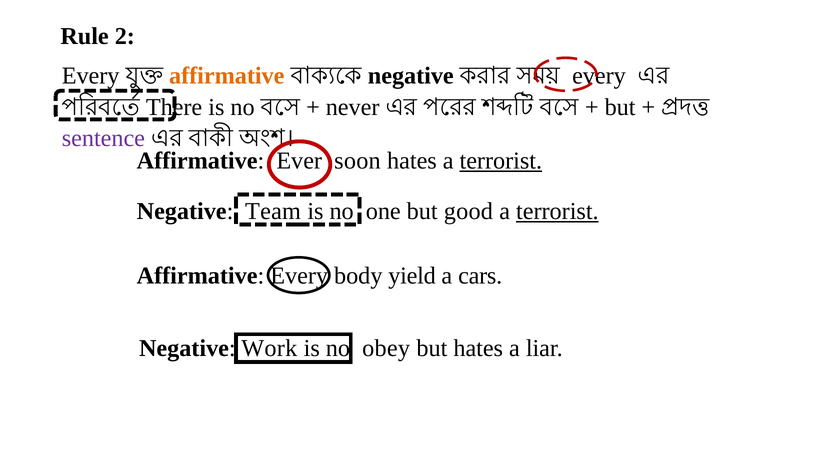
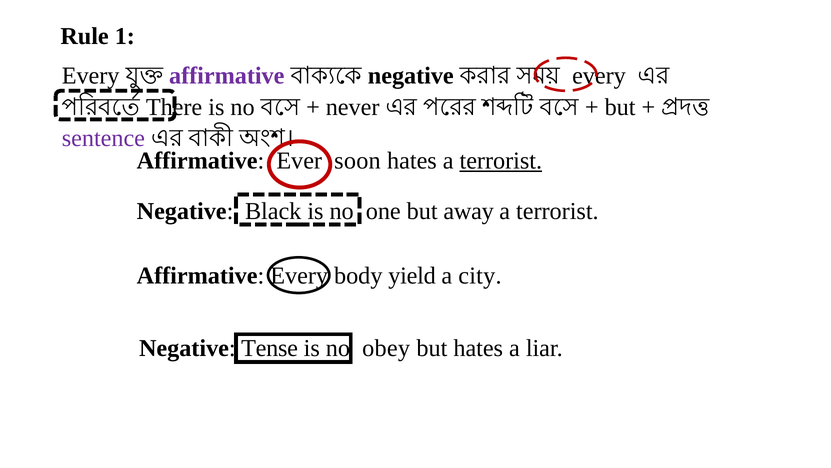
2: 2 -> 1
affirmative at (227, 76) colour: orange -> purple
Team: Team -> Black
good: good -> away
terrorist at (557, 211) underline: present -> none
cars: cars -> city
Work: Work -> Tense
